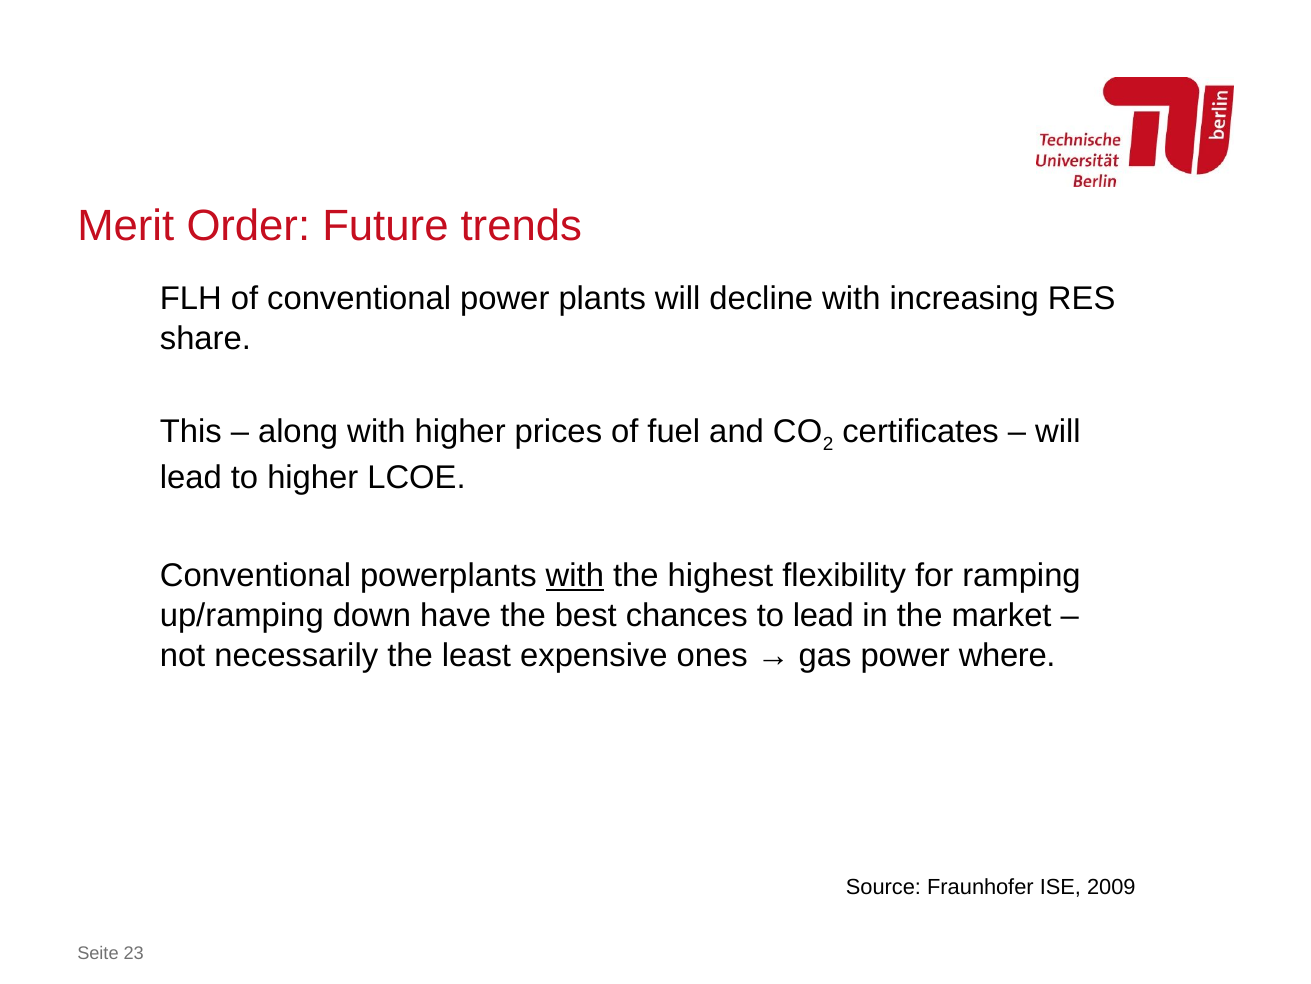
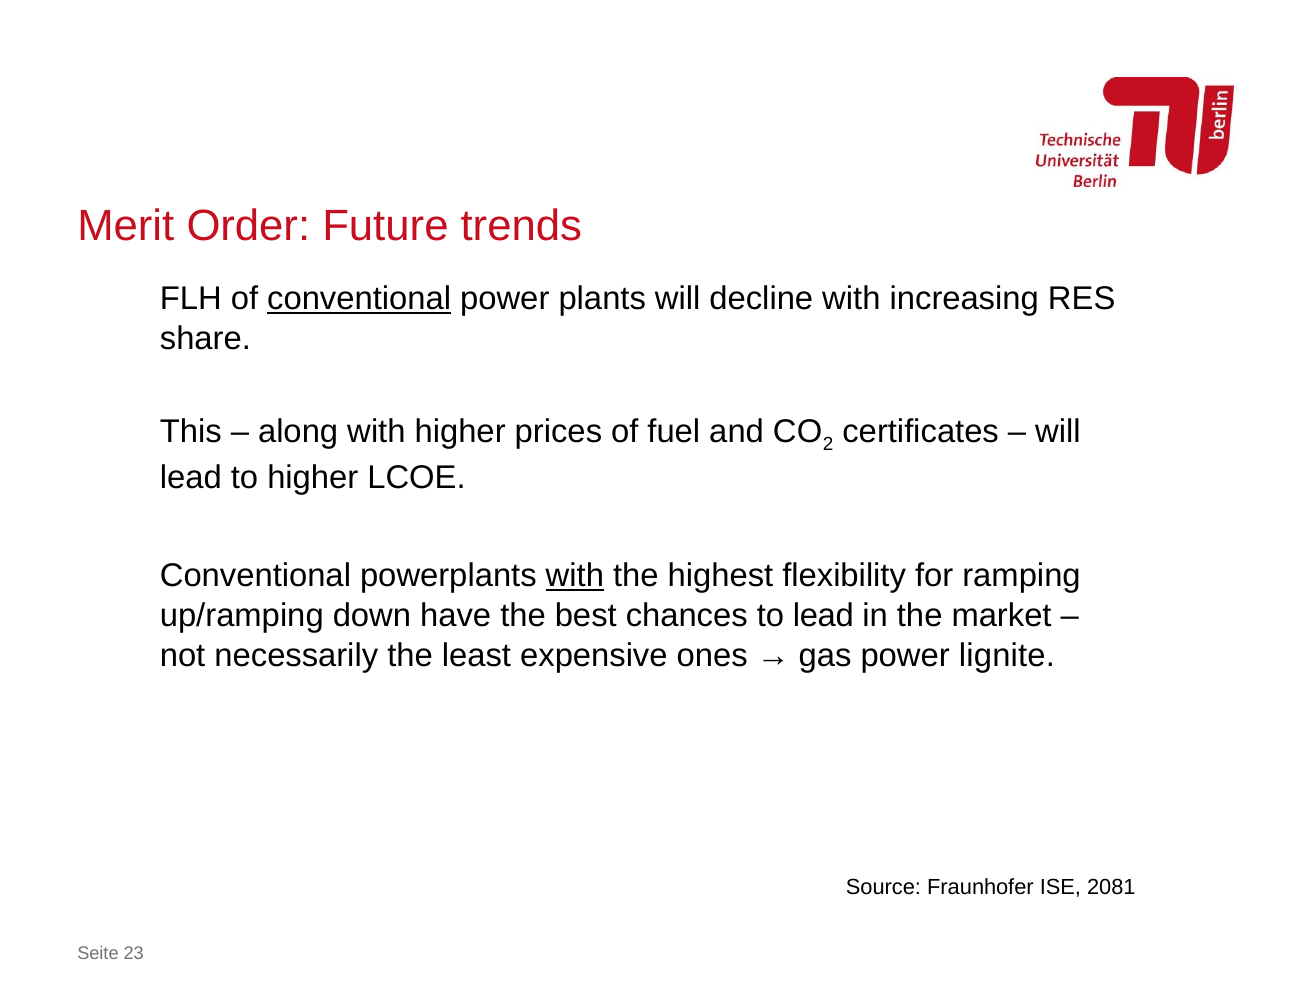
conventional at (359, 299) underline: none -> present
where: where -> lignite
2009: 2009 -> 2081
